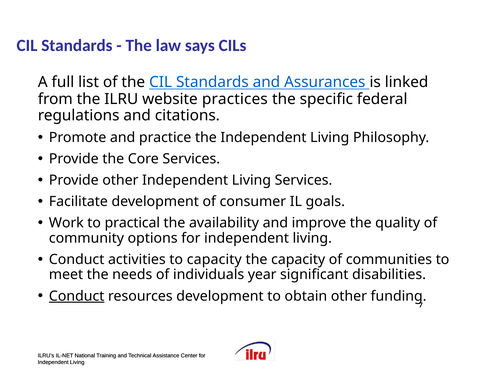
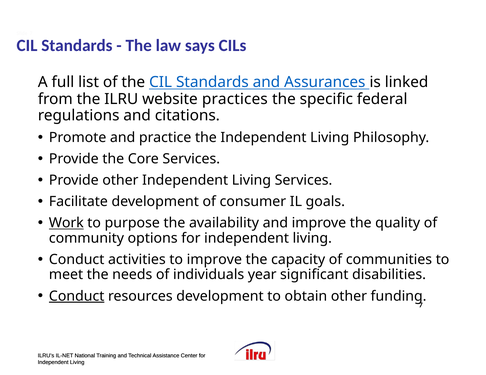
Work underline: none -> present
practical: practical -> purpose
to capacity: capacity -> improve
